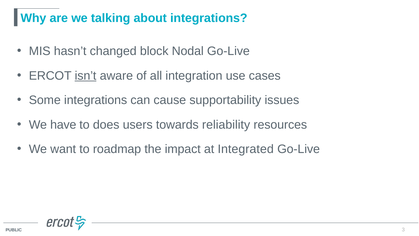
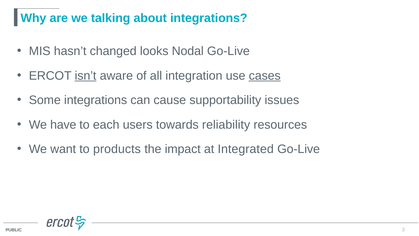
block: block -> looks
cases underline: none -> present
does: does -> each
roadmap: roadmap -> products
